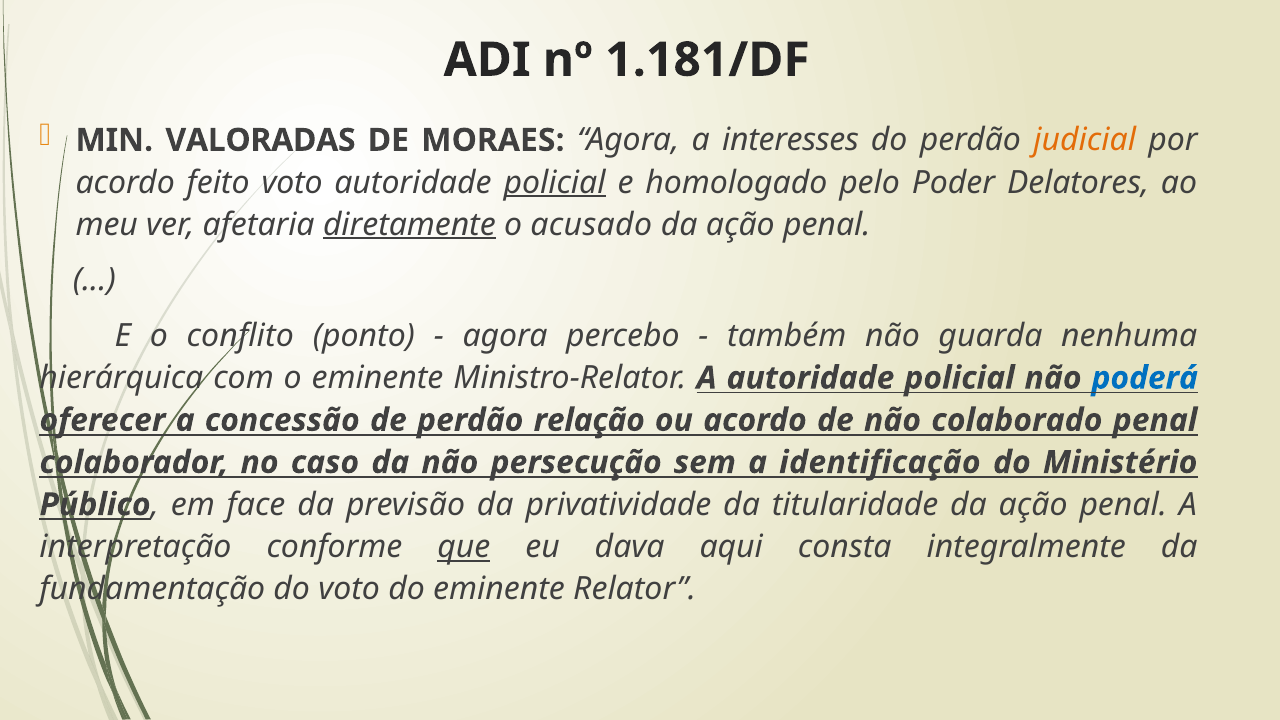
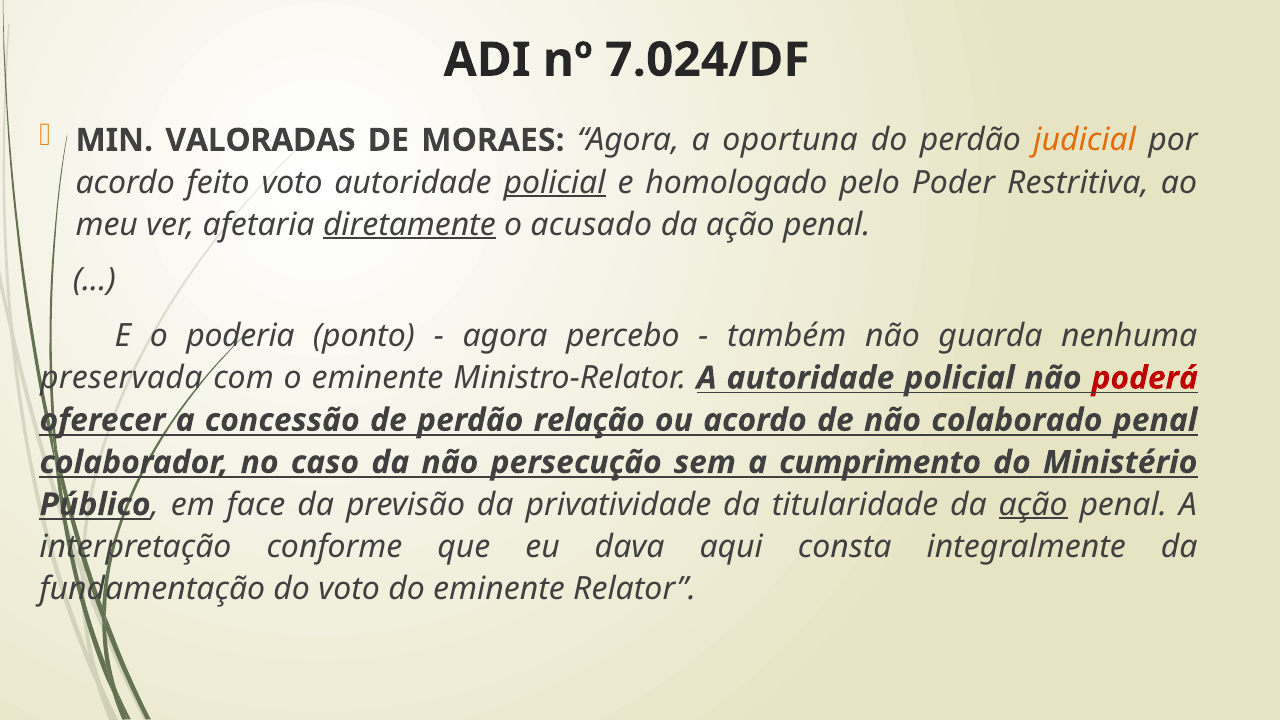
1.181/DF: 1.181/DF -> 7.024/DF
interesses: interesses -> oportuna
Delatores: Delatores -> Restritiva
conflito: conflito -> poderia
hierárquica: hierárquica -> preservada
poderá colour: blue -> red
identificação: identificação -> cumprimento
ação at (1033, 505) underline: none -> present
que underline: present -> none
